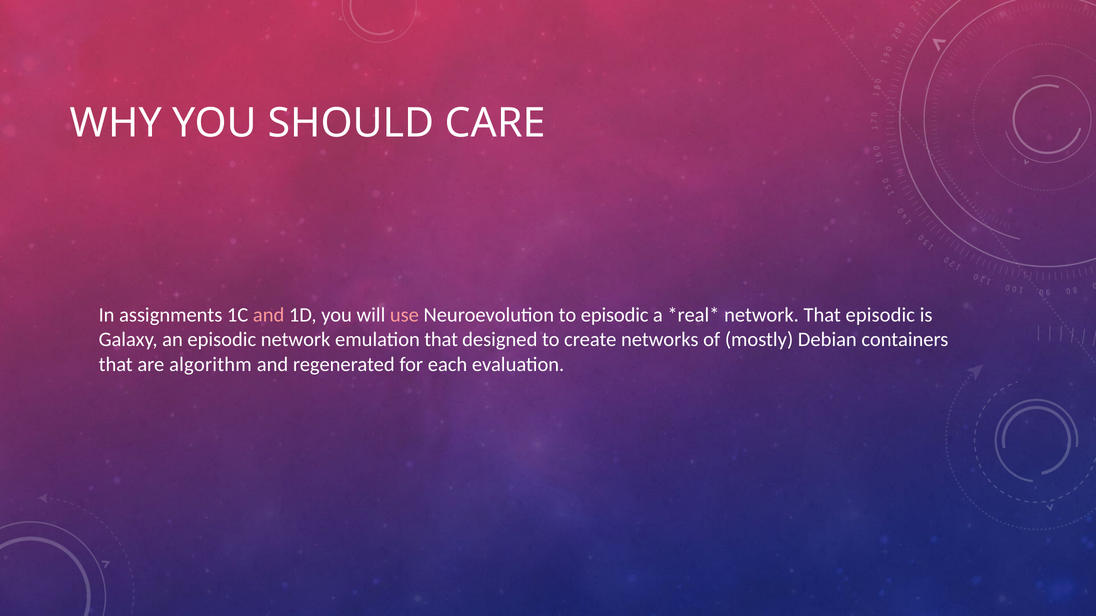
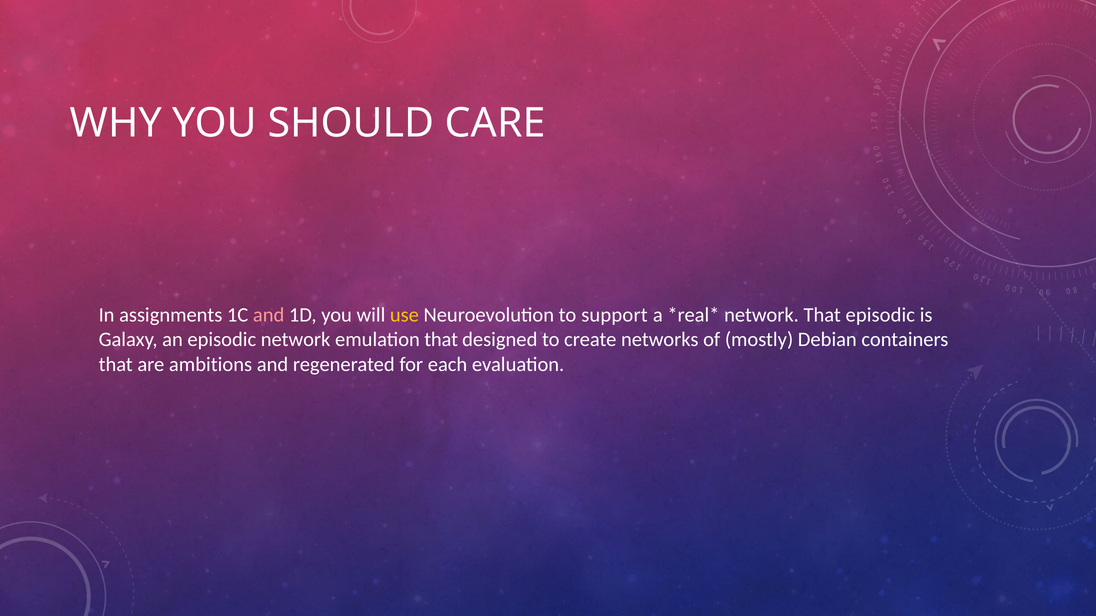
use colour: pink -> yellow
to episodic: episodic -> support
algorithm: algorithm -> ambitions
